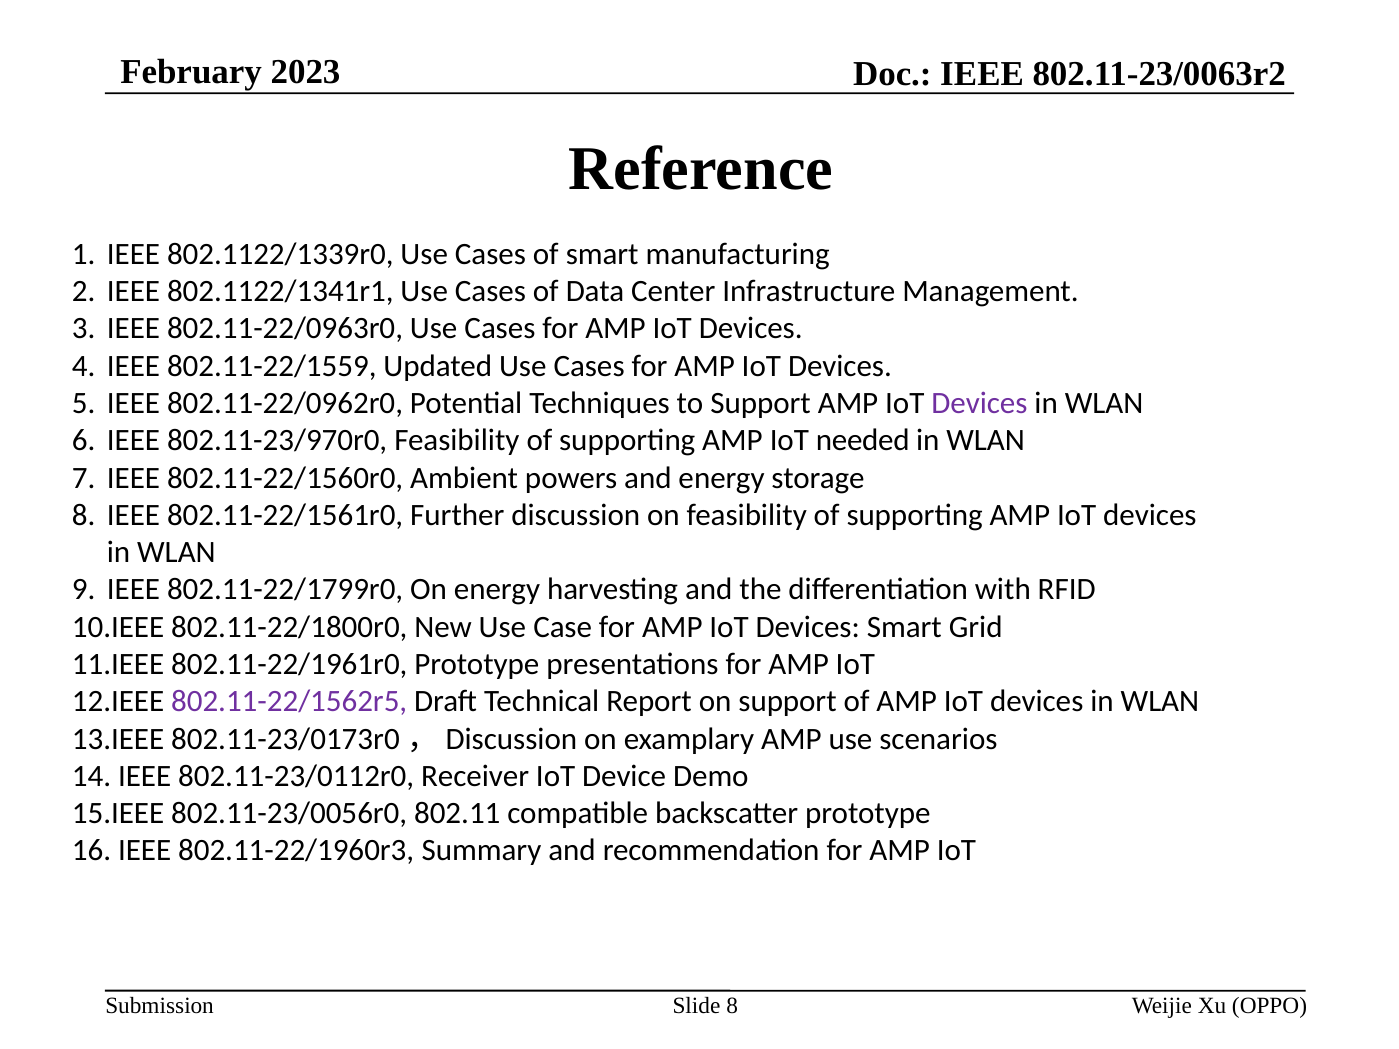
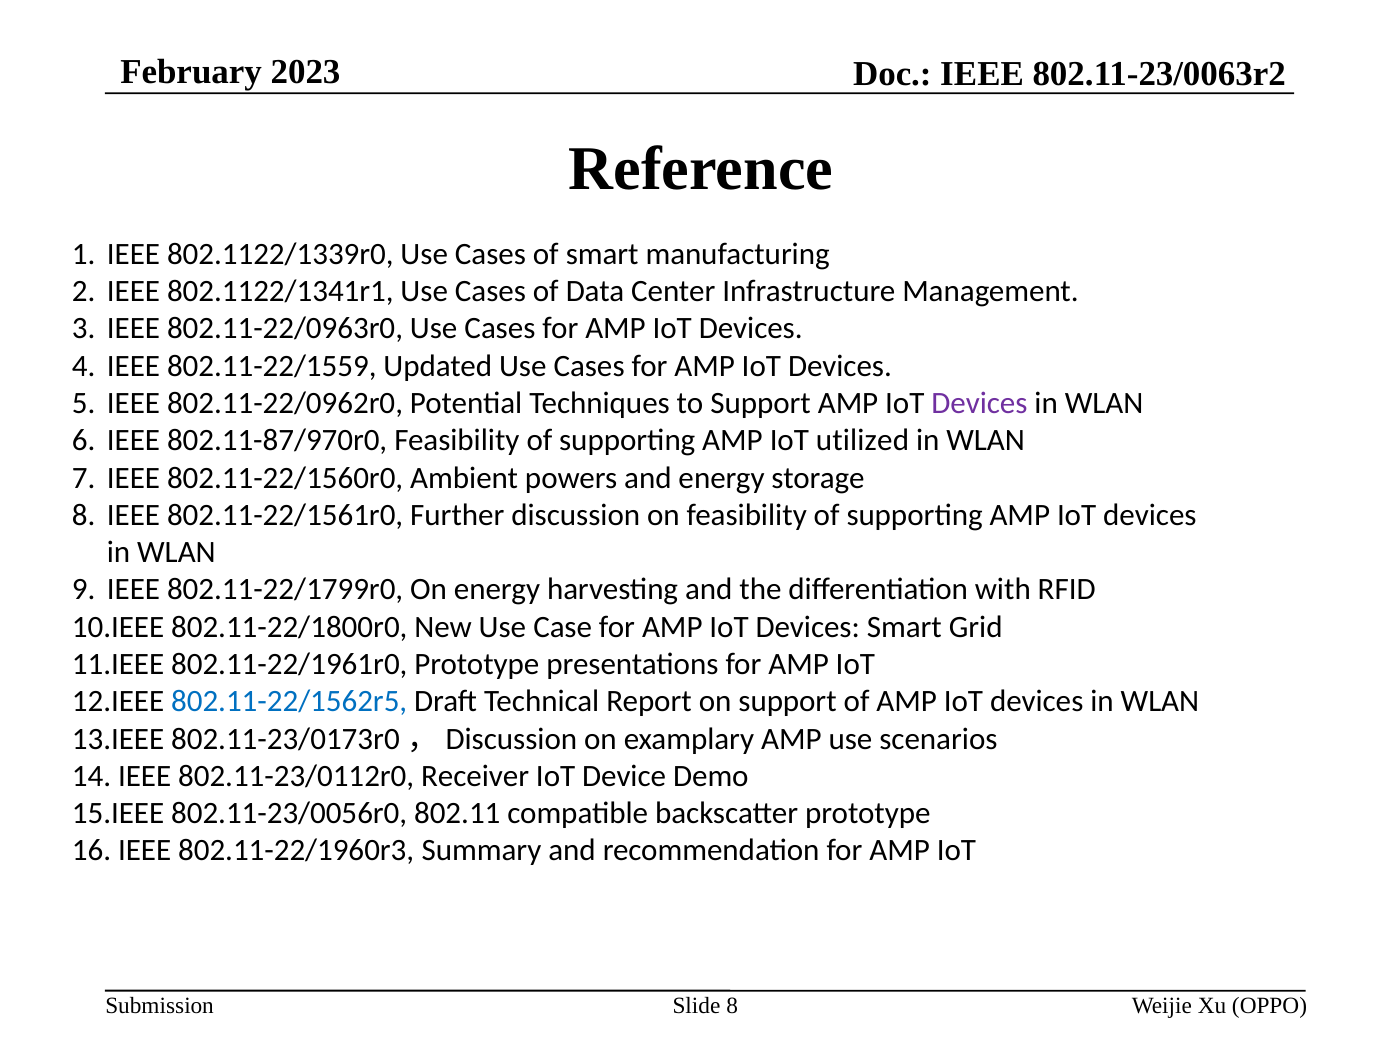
802.11-23/970r0: 802.11-23/970r0 -> 802.11-87/970r0
needed: needed -> utilized
802.11-22/1562r5 colour: purple -> blue
